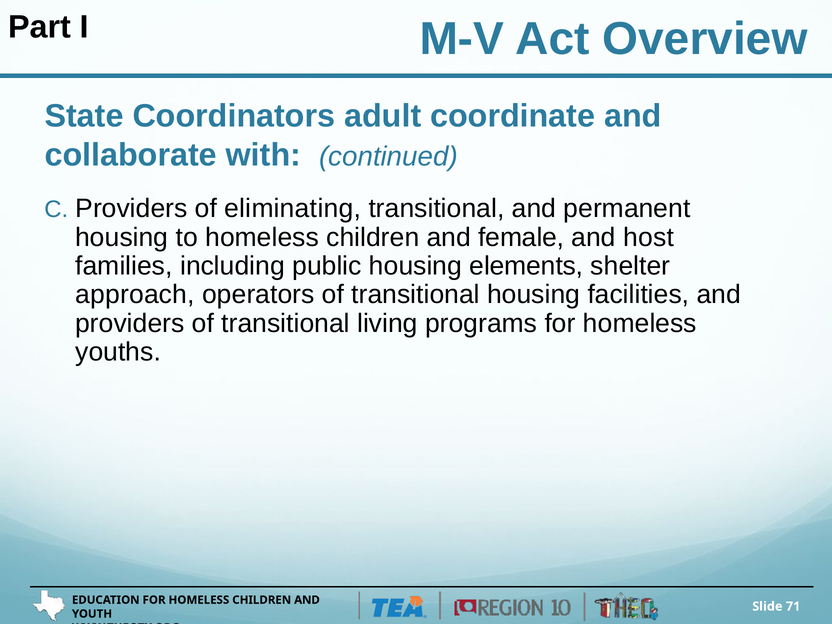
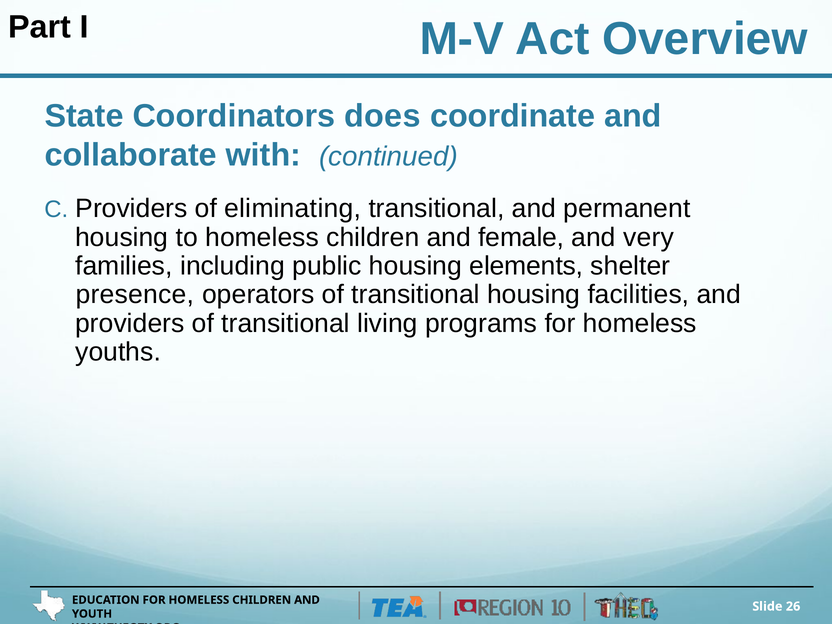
adult: adult -> does
host: host -> very
approach: approach -> presence
71: 71 -> 26
